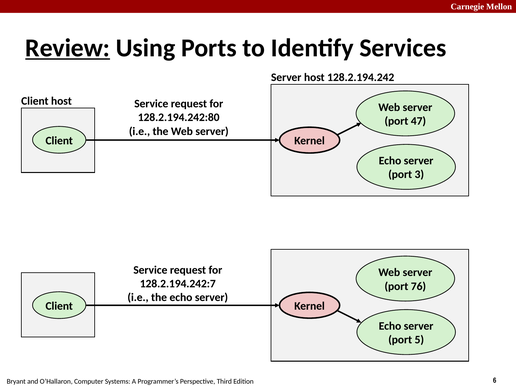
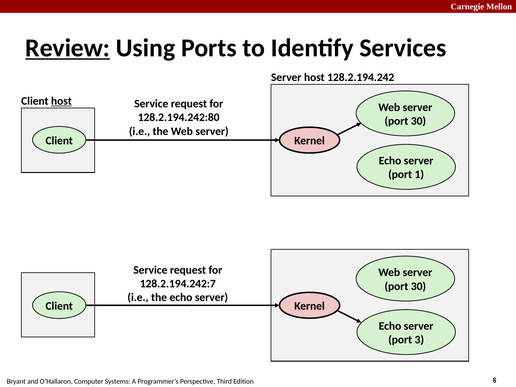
host at (61, 101) underline: none -> present
47 at (418, 121): 47 -> 30
3: 3 -> 1
76 at (418, 286): 76 -> 30
5: 5 -> 3
